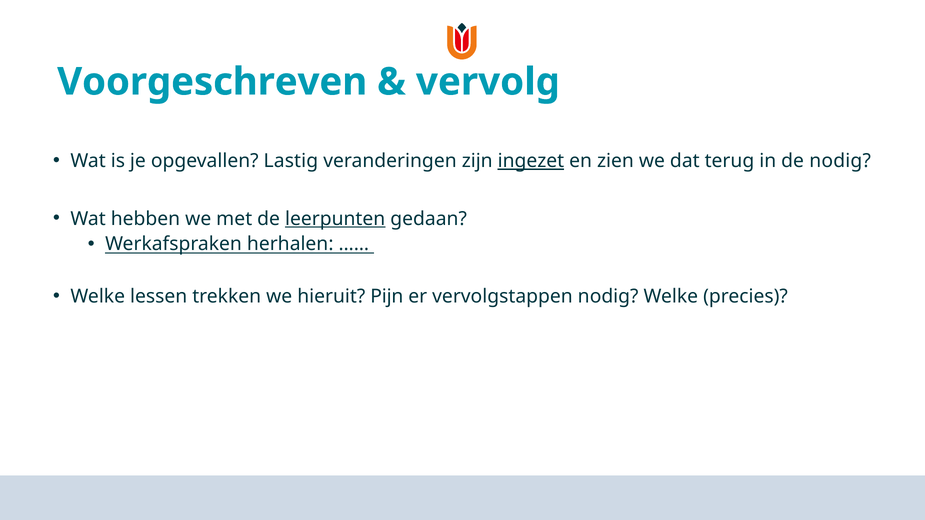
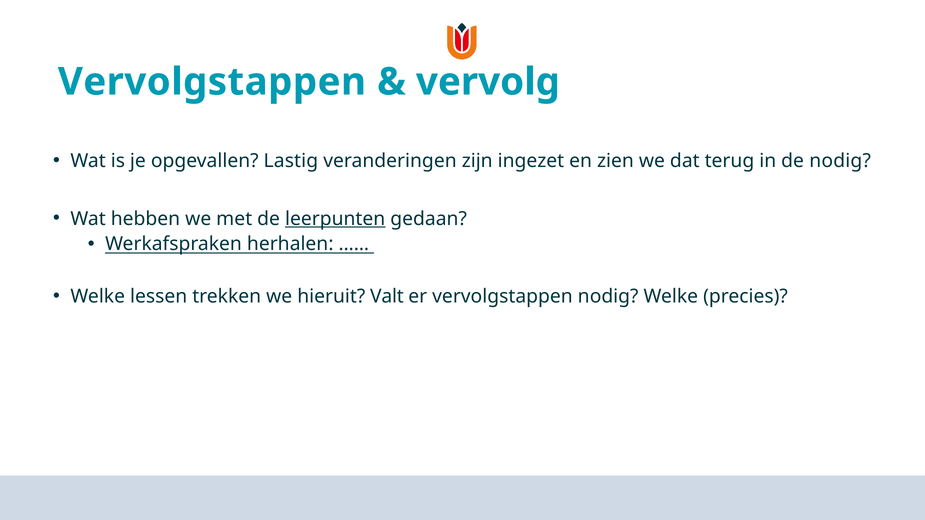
Voorgeschreven at (212, 82): Voorgeschreven -> Vervolgstappen
ingezet underline: present -> none
Pijn: Pijn -> Valt
